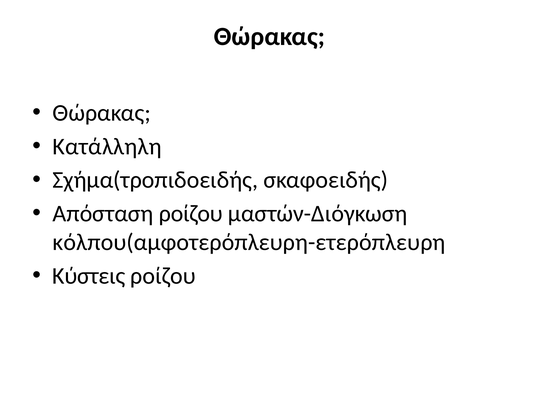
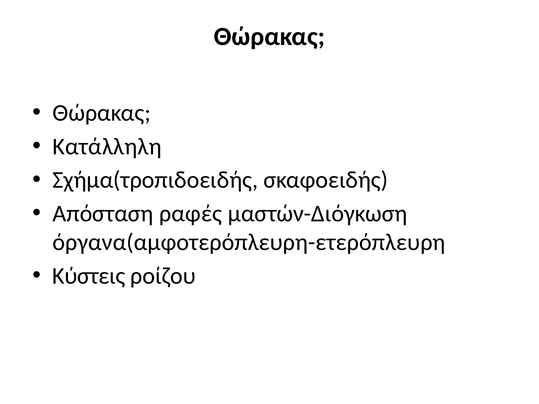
Απόσταση ροίζου: ροίζου -> ραφές
κόλπου(αμφοτερόπλευρη-ετερόπλευρη: κόλπου(αμφοτερόπλευρη-ετερόπλευρη -> όργανα(αμφοτερόπλευρη-ετερόπλευρη
